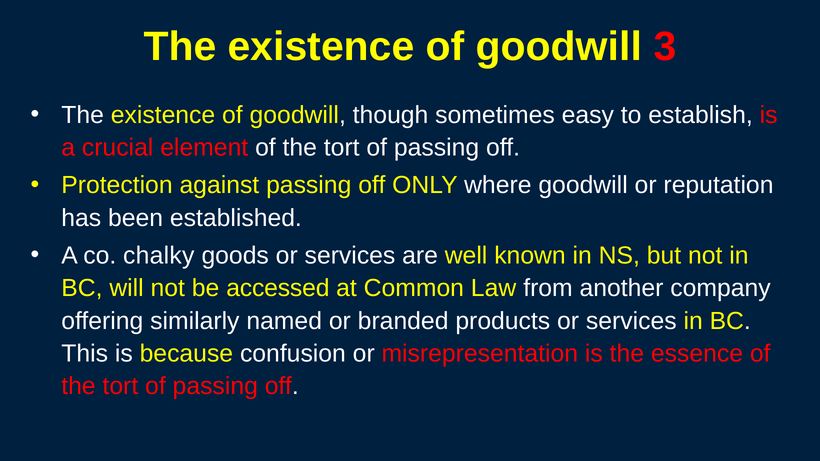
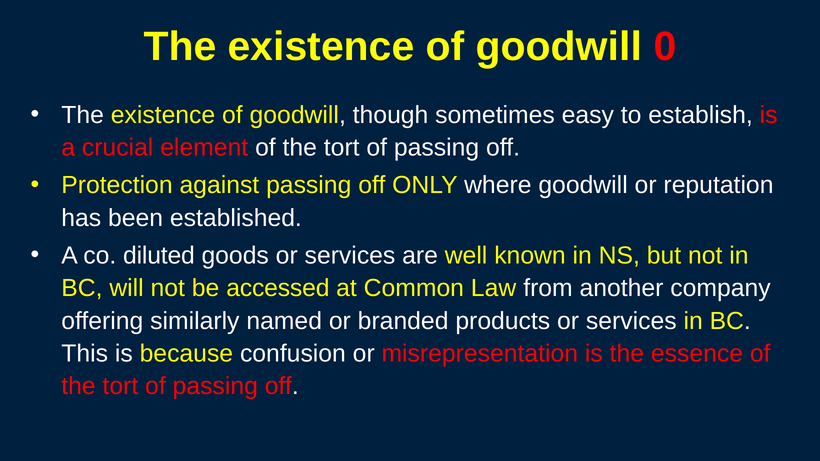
3: 3 -> 0
chalky: chalky -> diluted
